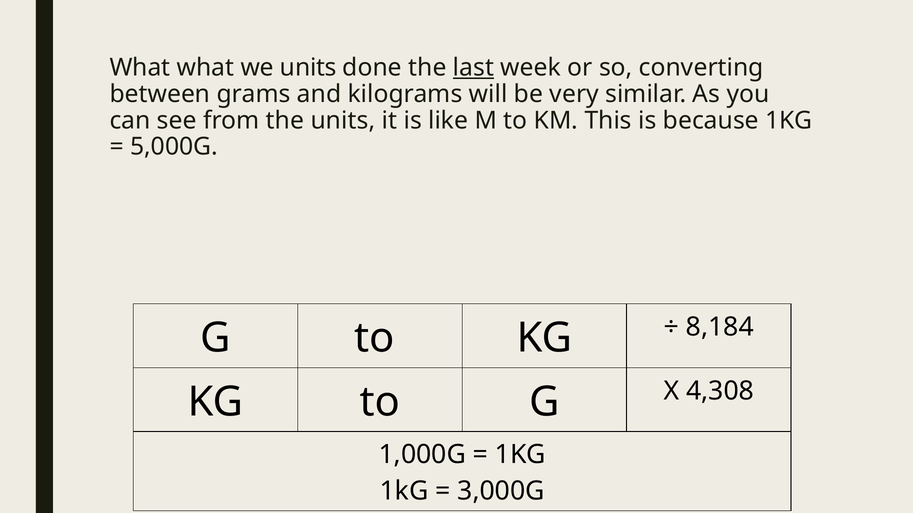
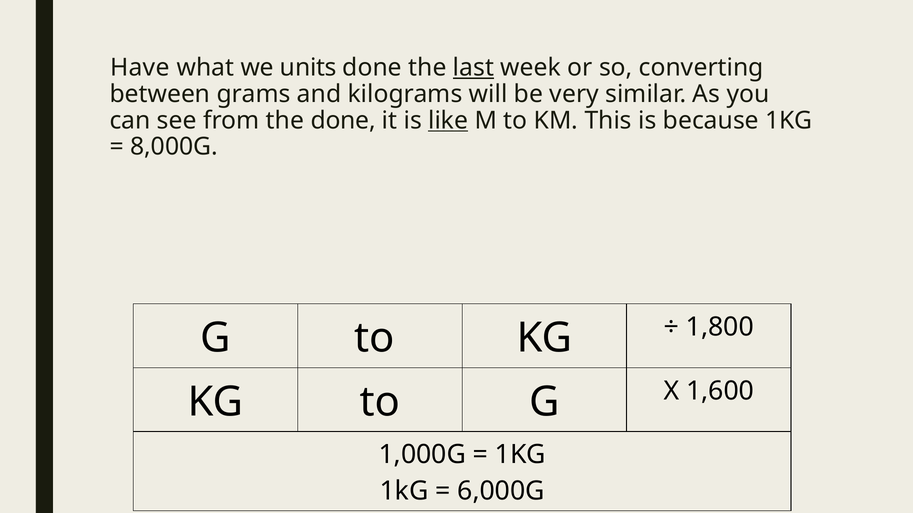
What at (140, 68): What -> Have
the units: units -> done
like underline: none -> present
5,000G: 5,000G -> 8,000G
8,184: 8,184 -> 1,800
4,308: 4,308 -> 1,600
3,000G: 3,000G -> 6,000G
